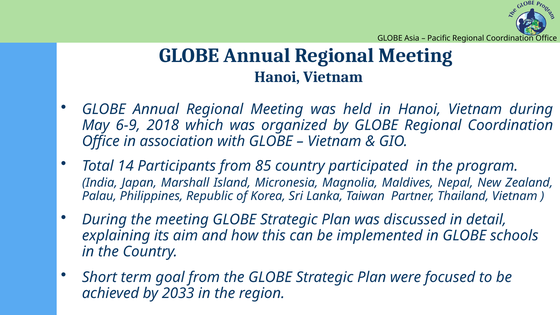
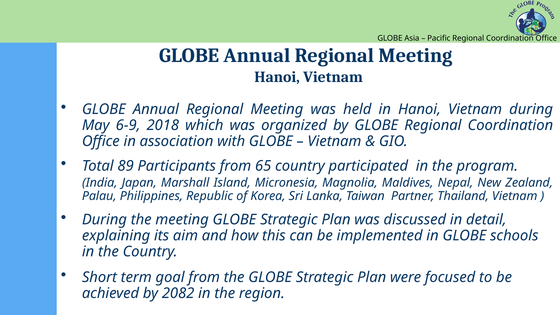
14: 14 -> 89
85: 85 -> 65
2033: 2033 -> 2082
